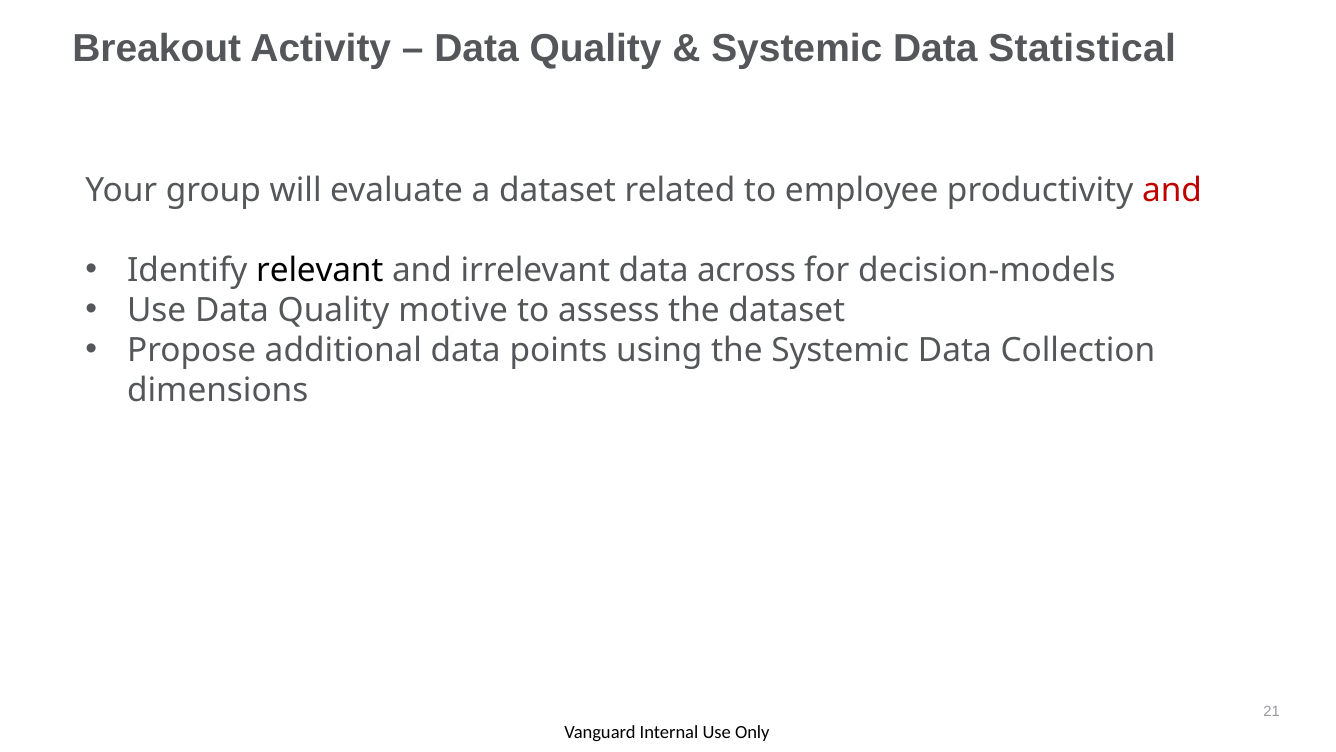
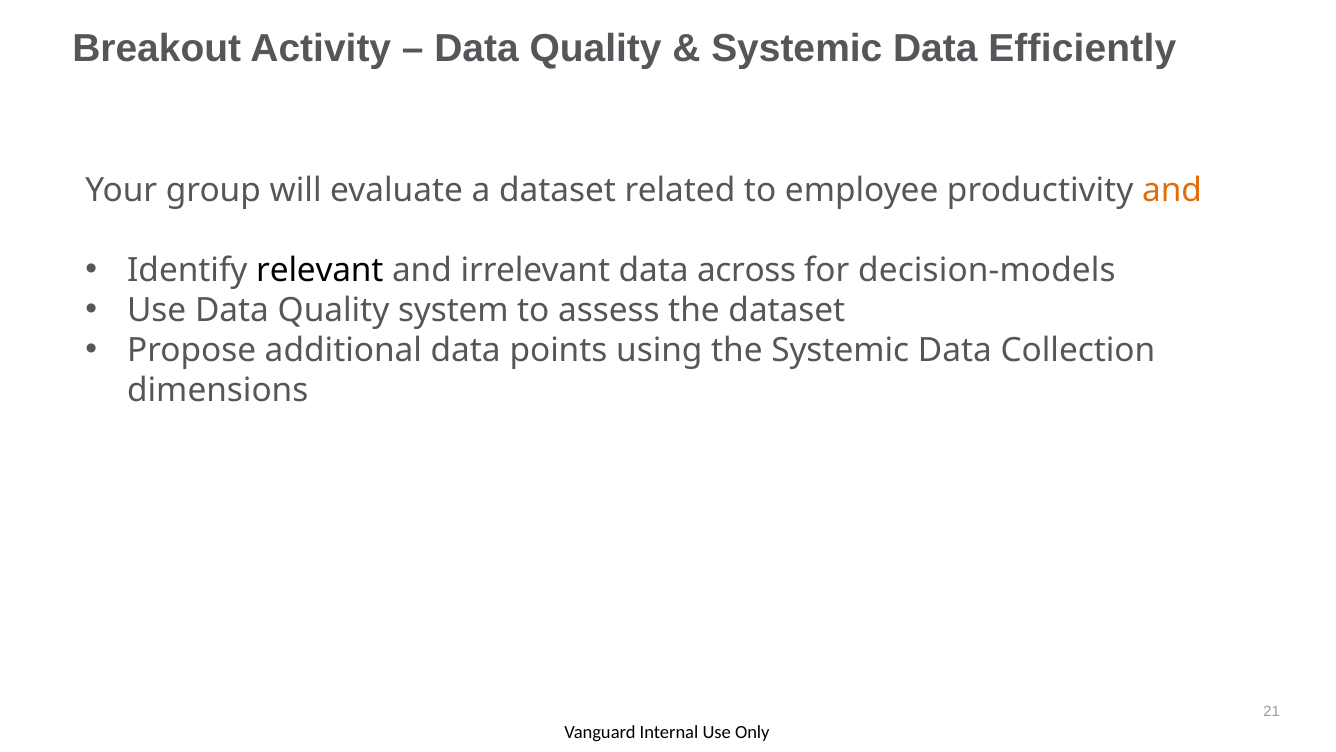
Statistical: Statistical -> Efficiently
and at (1172, 190) colour: red -> orange
motive: motive -> system
